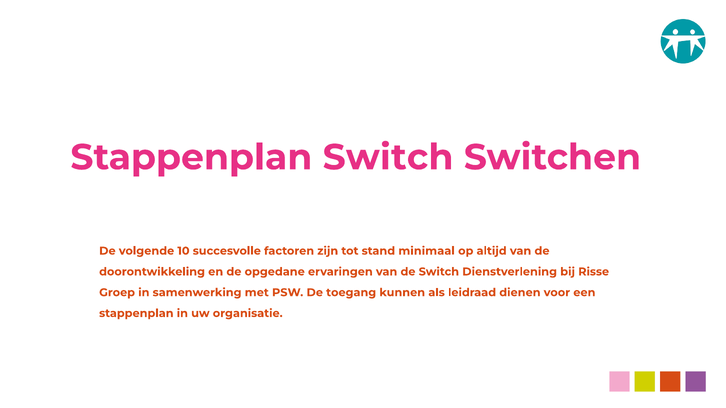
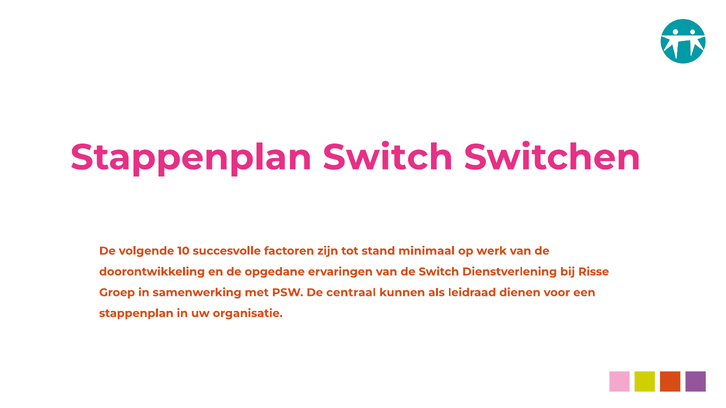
altijd: altijd -> werk
toegang: toegang -> centraal
